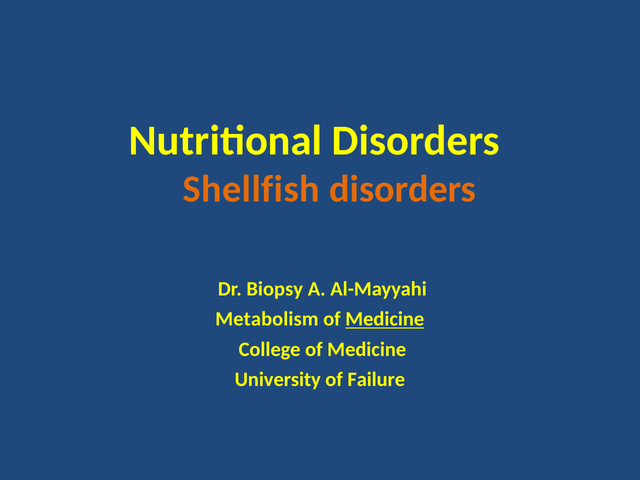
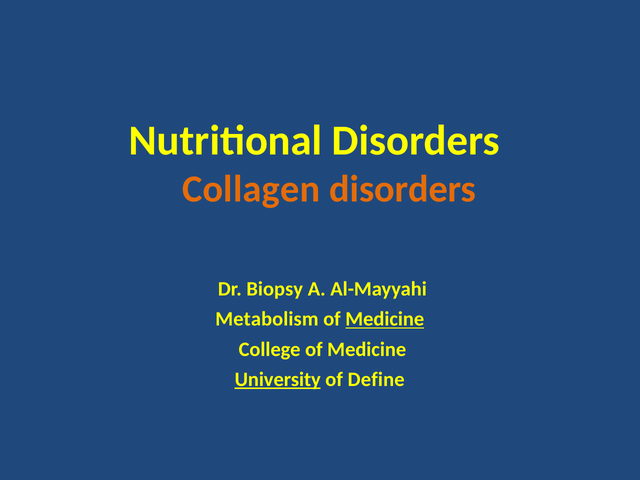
Shellfish: Shellfish -> Collagen
University underline: none -> present
Failure: Failure -> Define
